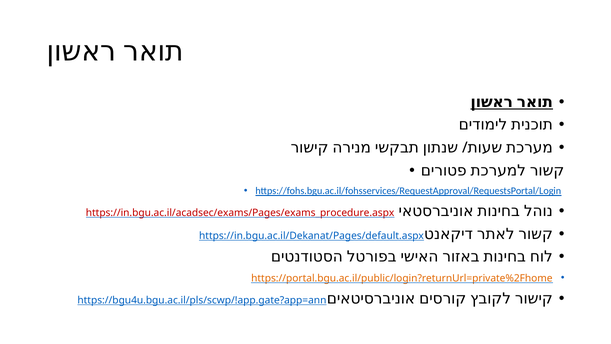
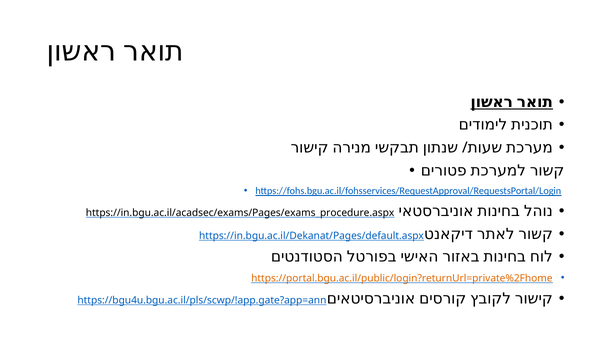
https://in.bgu.ac.il/acadsec/exams/Pages/exams_procedure.aspx colour: red -> black
